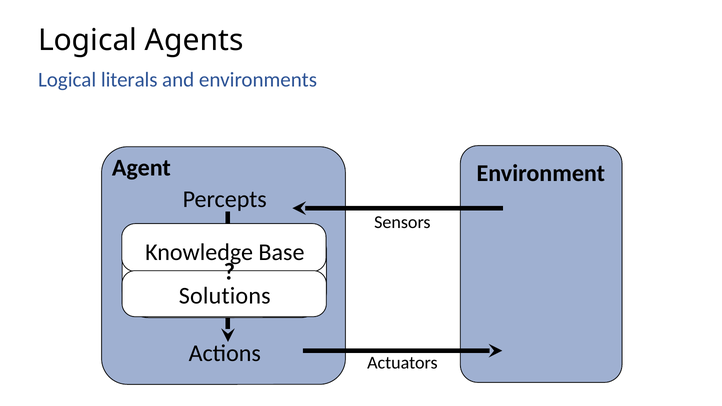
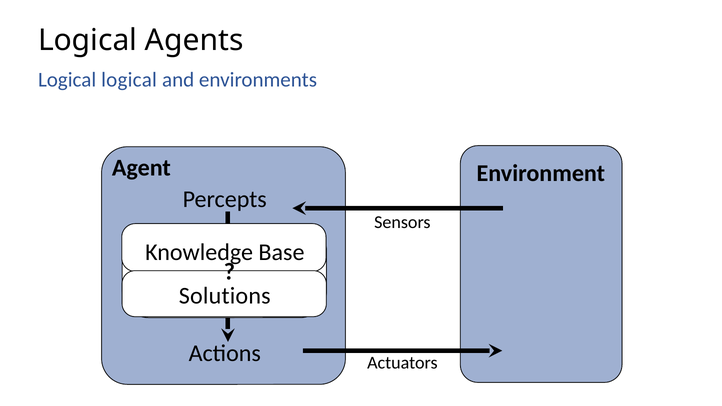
Logical literals: literals -> logical
